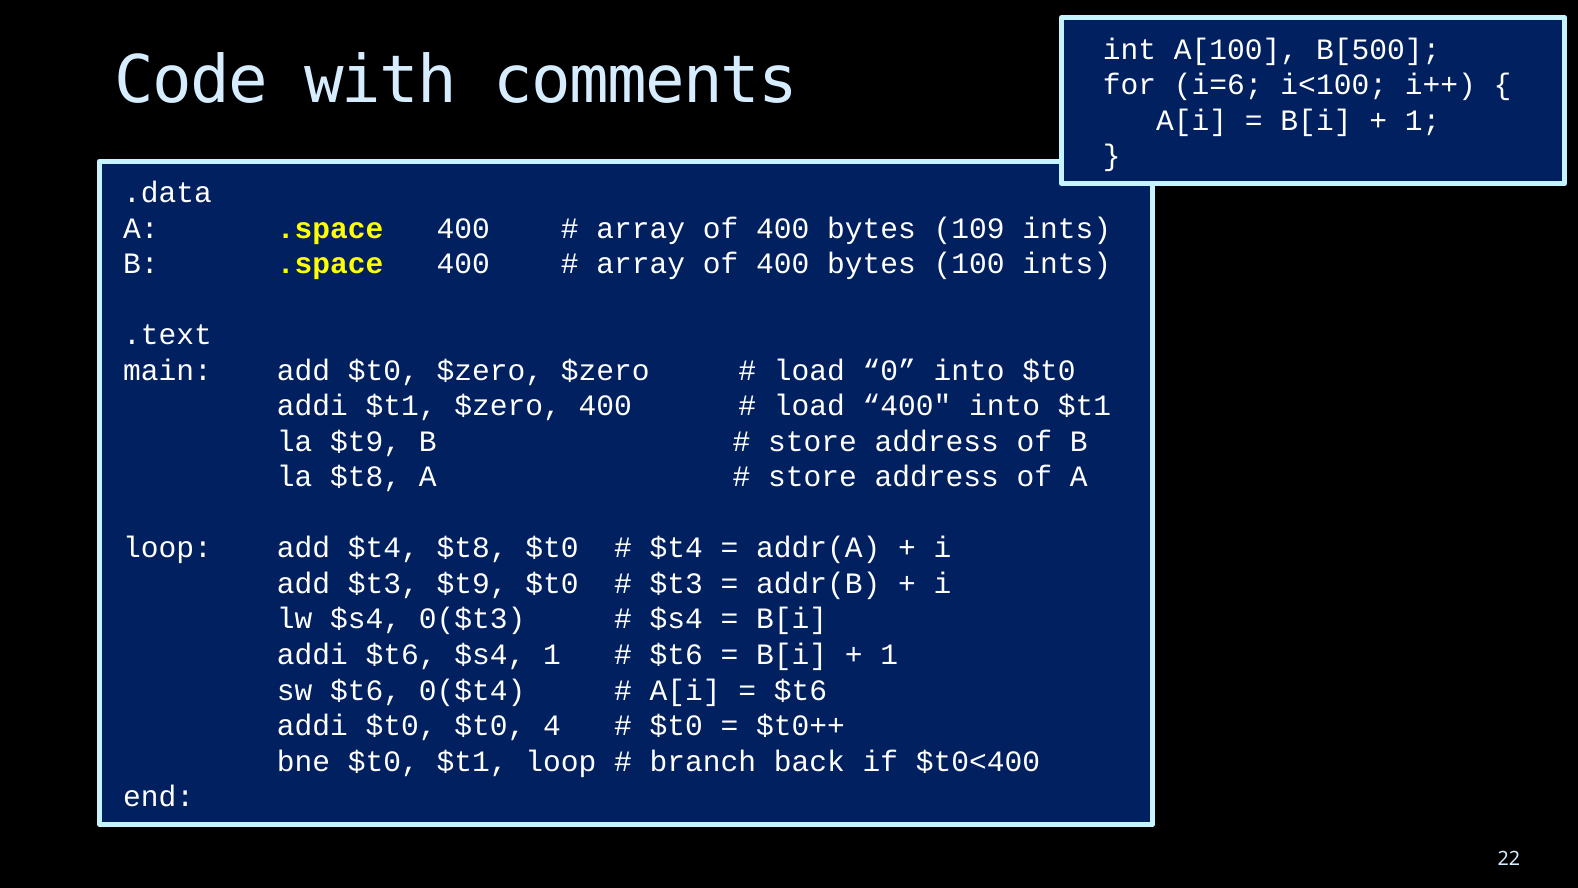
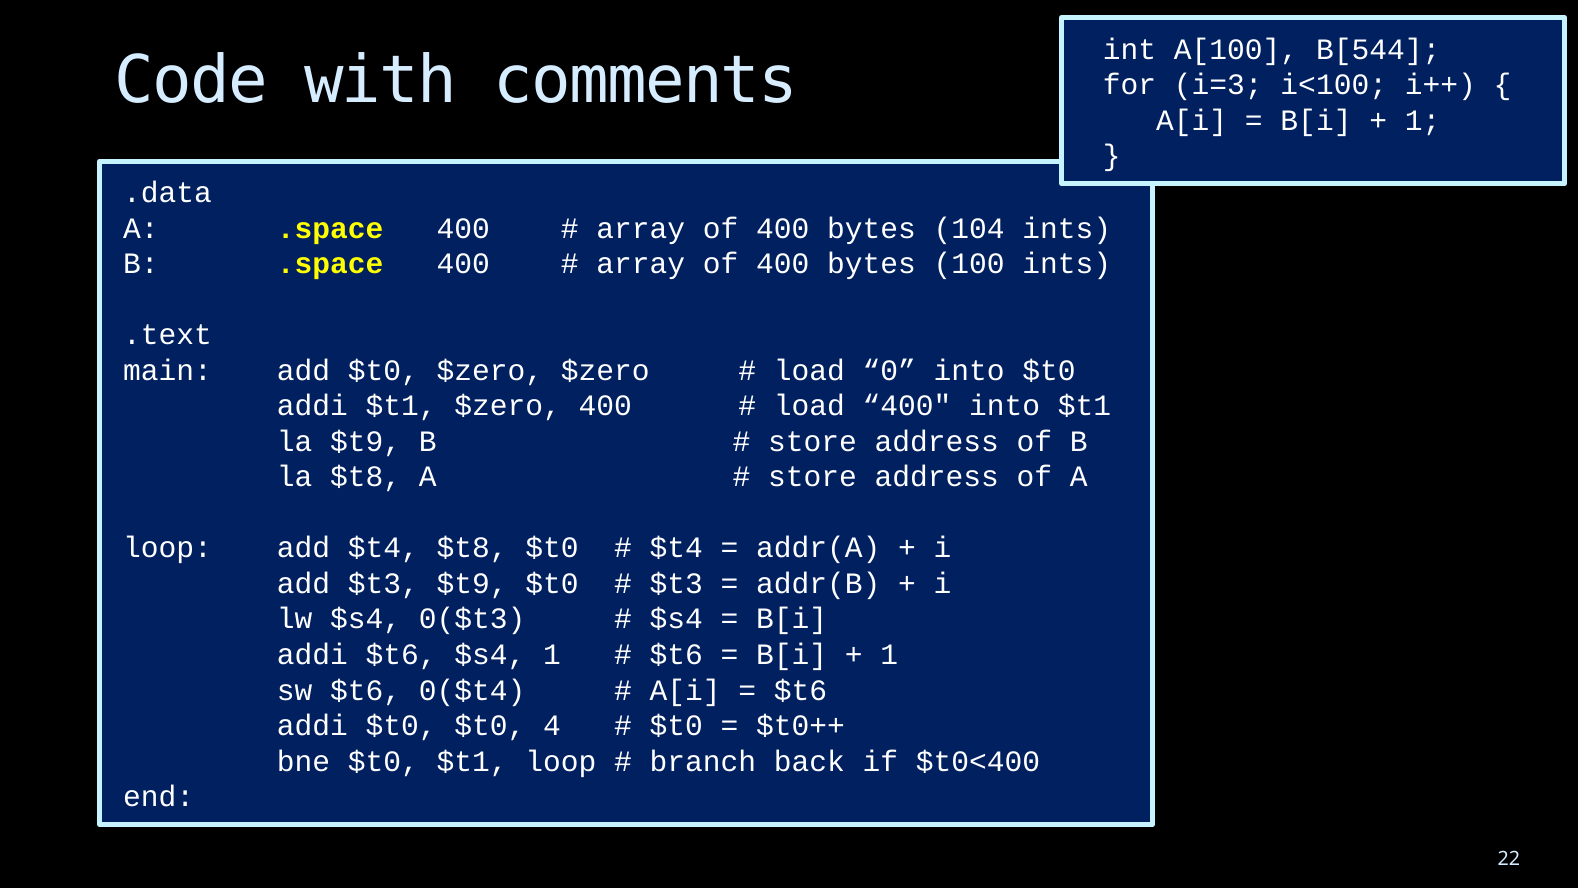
B[500: B[500 -> B[544
i=6: i=6 -> i=3
109: 109 -> 104
